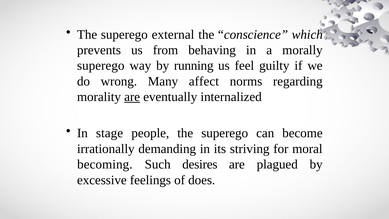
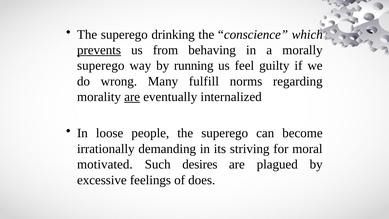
external: external -> drinking
prevents underline: none -> present
affect: affect -> fulfill
stage: stage -> loose
becoming: becoming -> motivated
